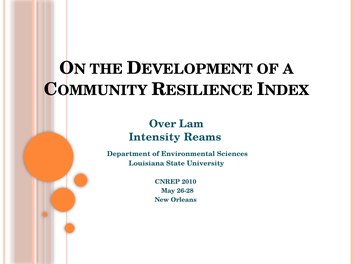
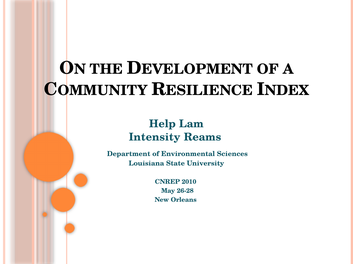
Over: Over -> Help
